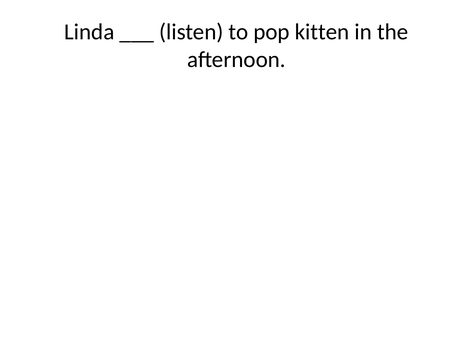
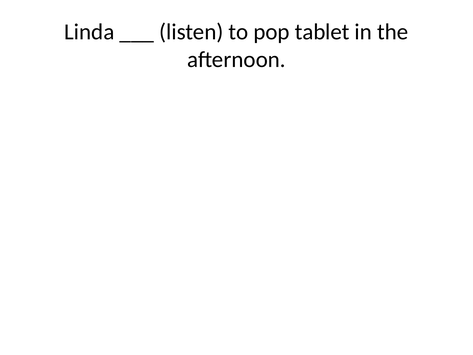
kitten: kitten -> tablet
